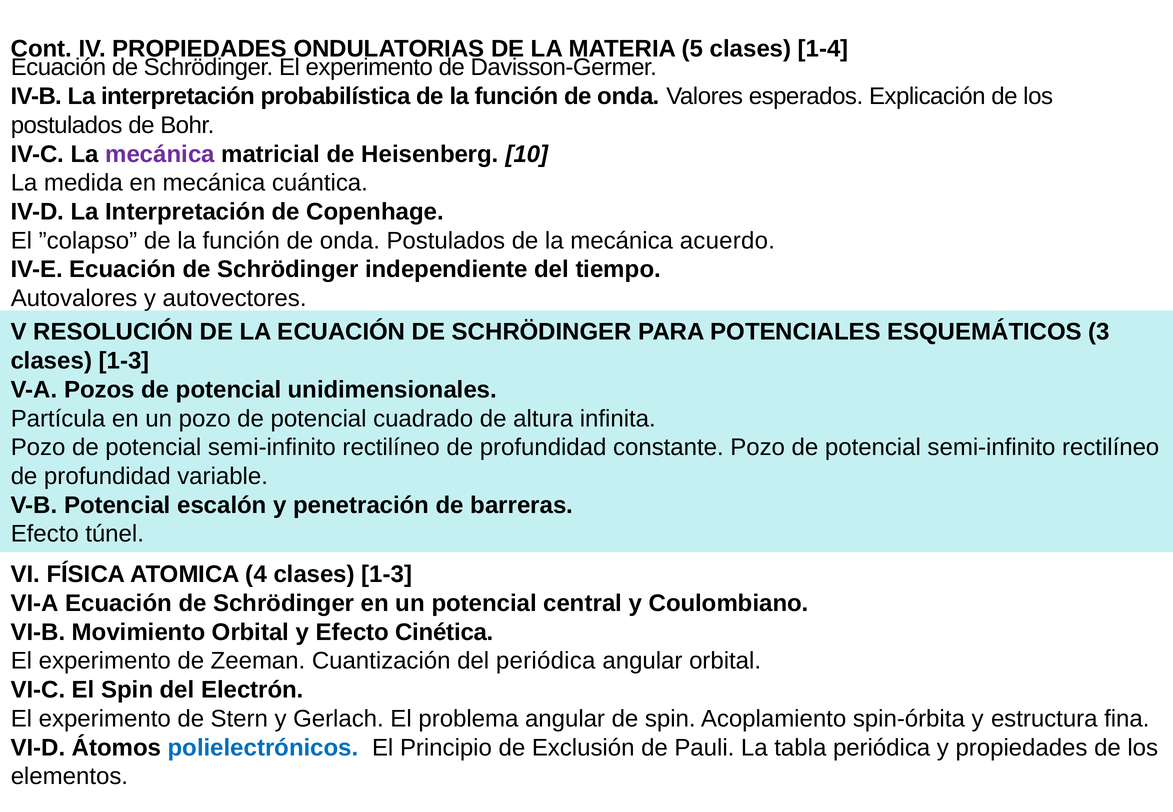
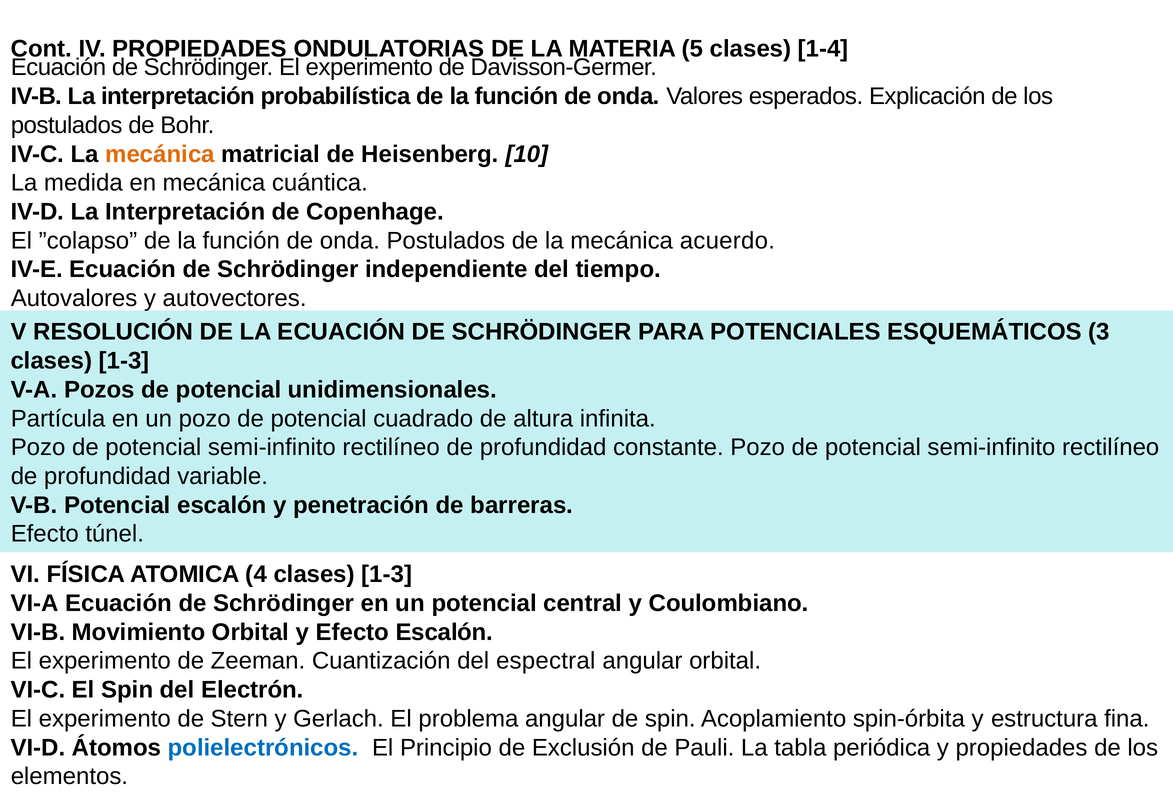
mecánica at (160, 154) colour: purple -> orange
Efecto Cinética: Cinética -> Escalón
del periódica: periódica -> espectral
